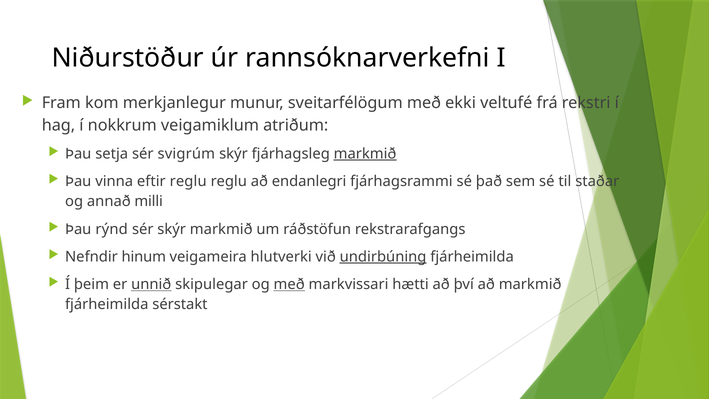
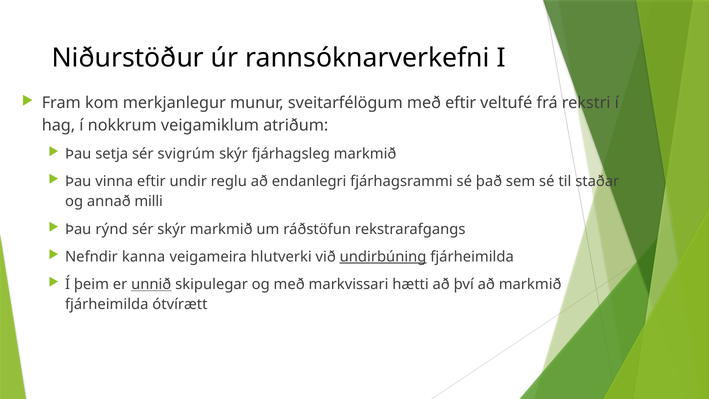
með ekki: ekki -> eftir
markmið at (365, 154) underline: present -> none
eftir reglu: reglu -> undir
hinum: hinum -> kanna
með at (289, 284) underline: present -> none
sérstakt: sérstakt -> ótvírætt
